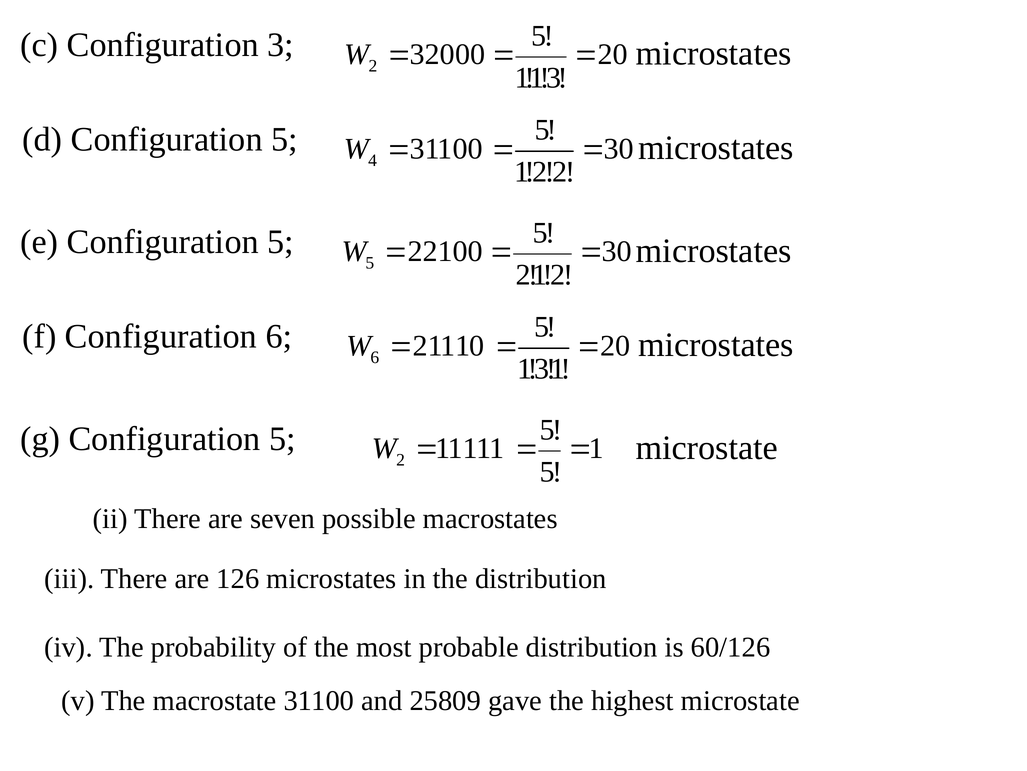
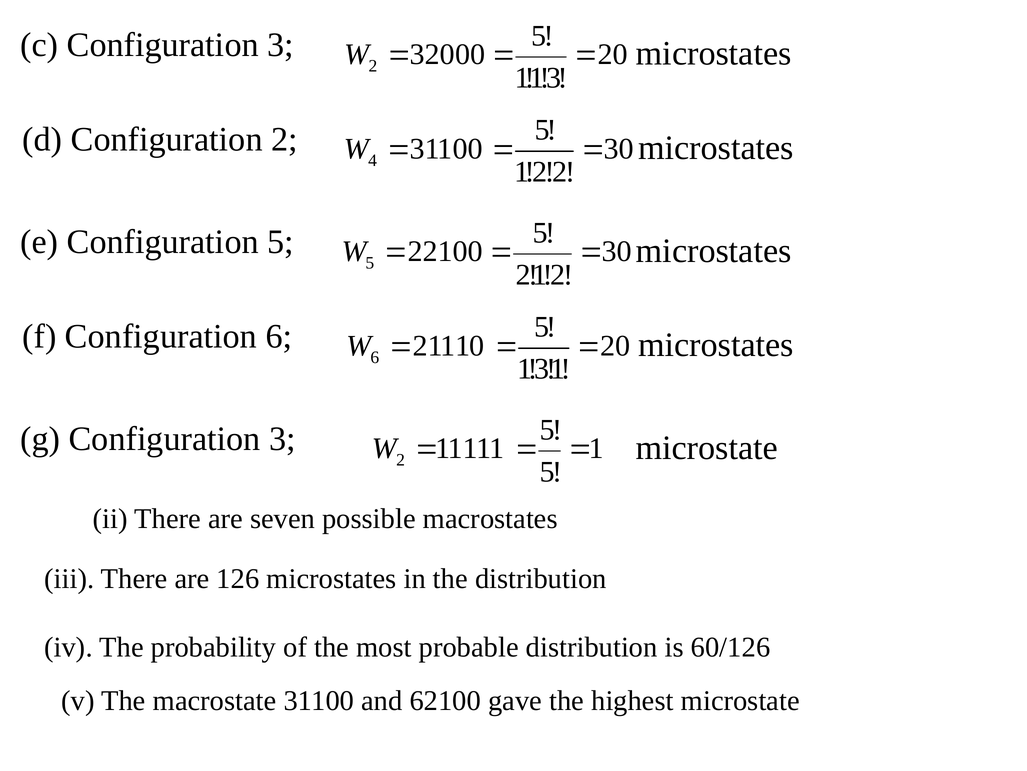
d Configuration 5: 5 -> 2
g Configuration 5: 5 -> 3
25809: 25809 -> 62100
